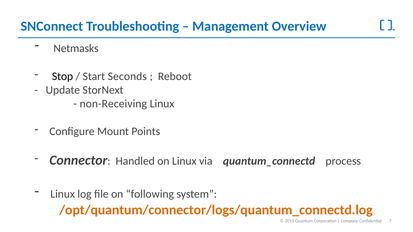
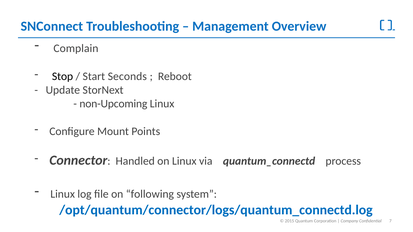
Netmasks: Netmasks -> Complain
non-Receiving: non-Receiving -> non-Upcoming
/opt/quantum/connector/logs/quantum_connectd.log colour: orange -> blue
